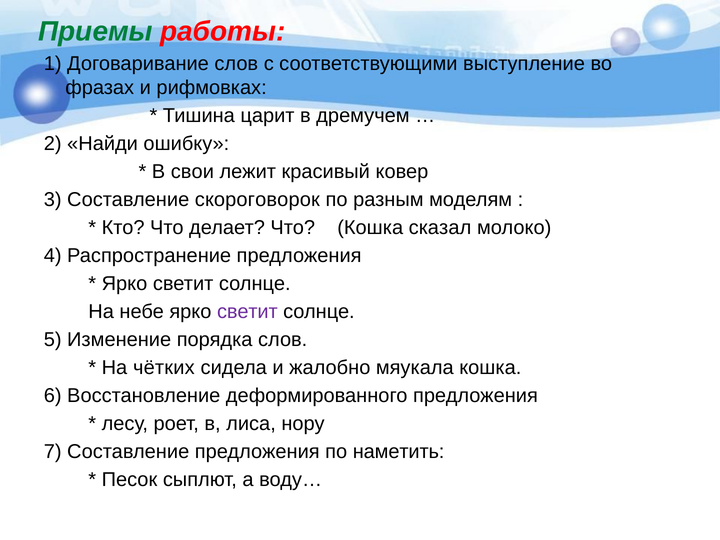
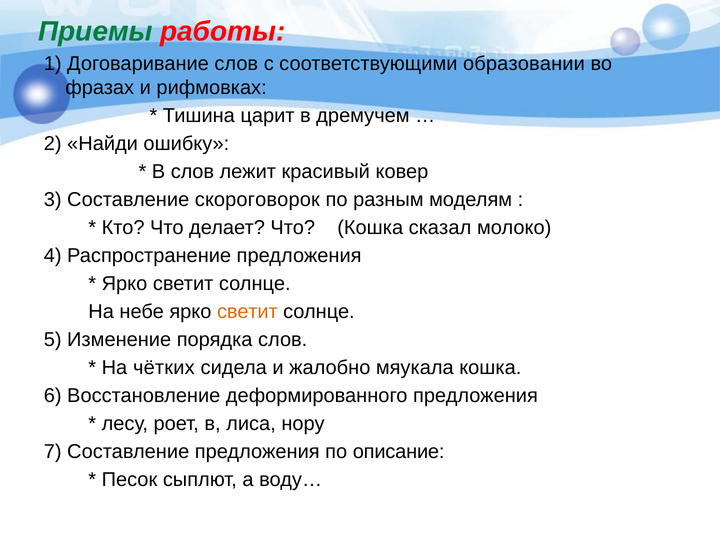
выступление: выступление -> образовании
В свои: свои -> слов
светит at (247, 312) colour: purple -> orange
наметить: наметить -> описание
